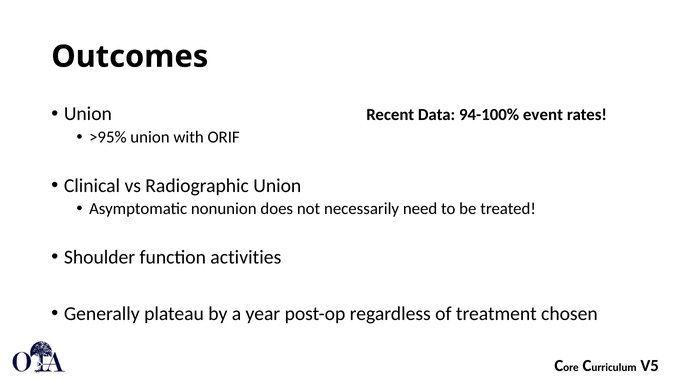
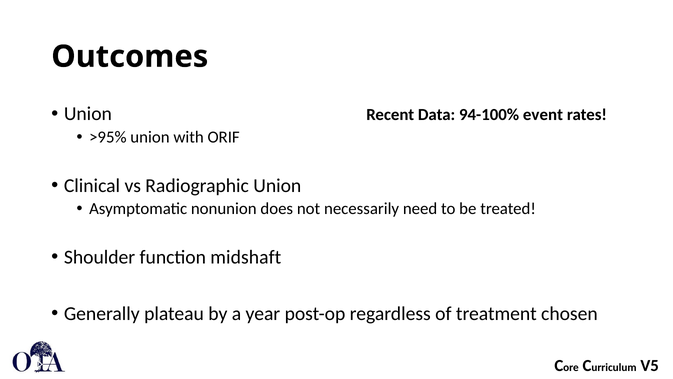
activities: activities -> midshaft
